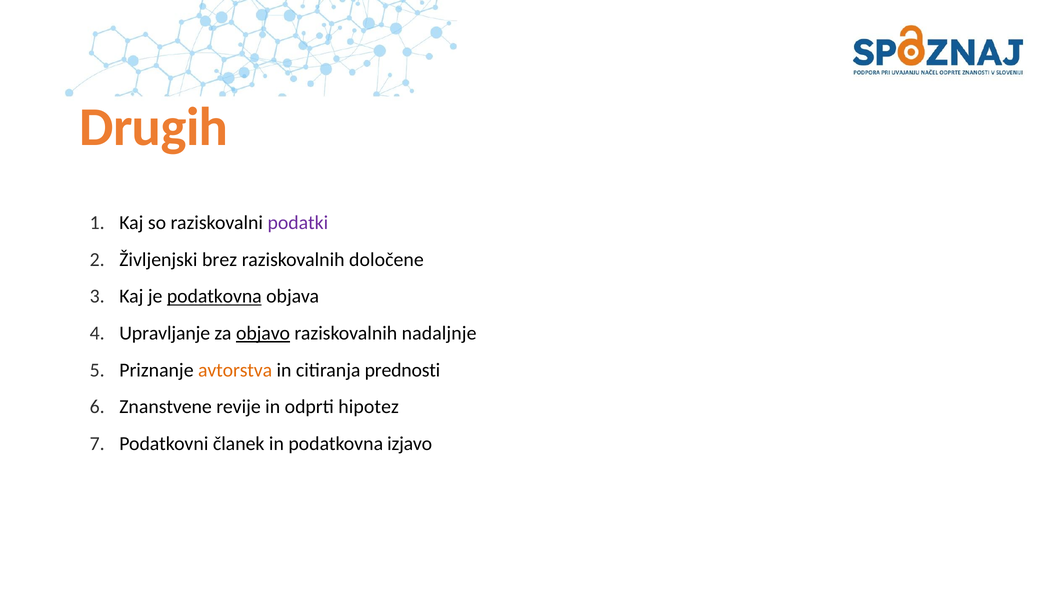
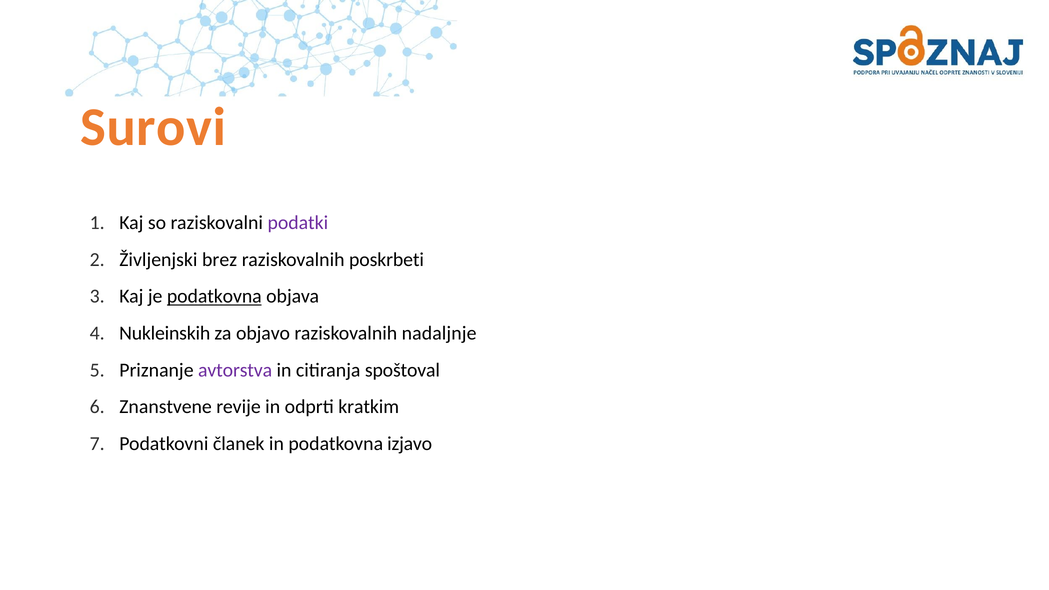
Drugih: Drugih -> Surovi
določene: določene -> poskrbeti
Upravljanje: Upravljanje -> Nukleinskih
objavo underline: present -> none
avtorstva colour: orange -> purple
prednosti: prednosti -> spoštoval
hipotez: hipotez -> kratkim
